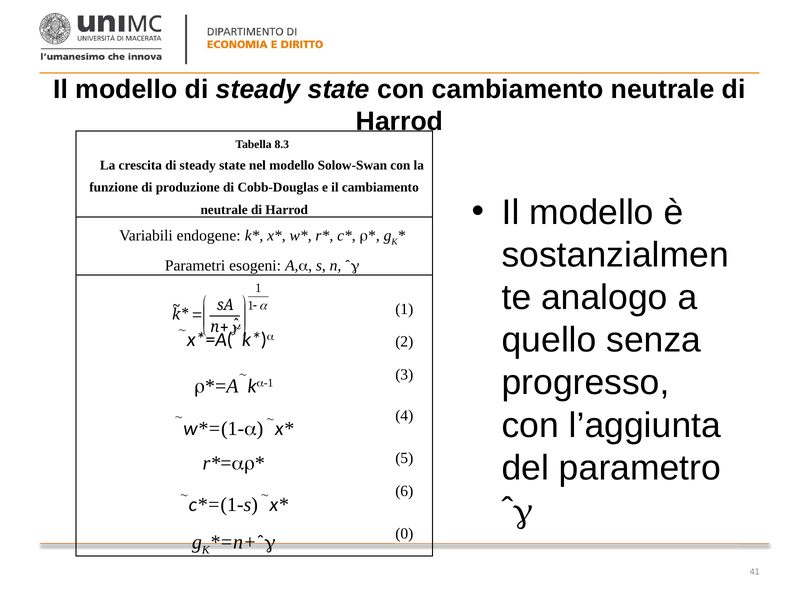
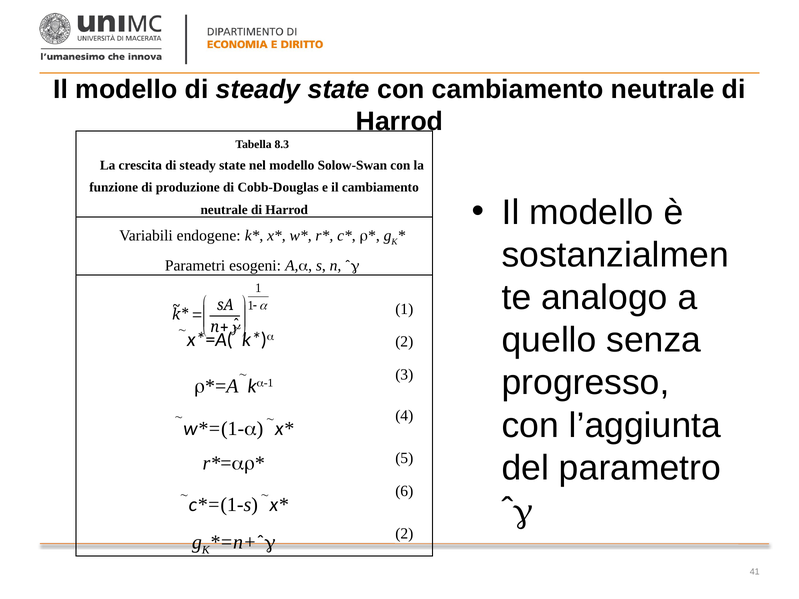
0 at (404, 534): 0 -> 2
